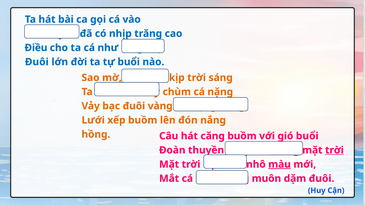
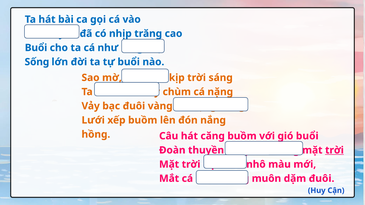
Điều at (36, 48): Điều -> Buổi
Đuôi at (37, 62): Đuôi -> Sống
màu underline: present -> none
